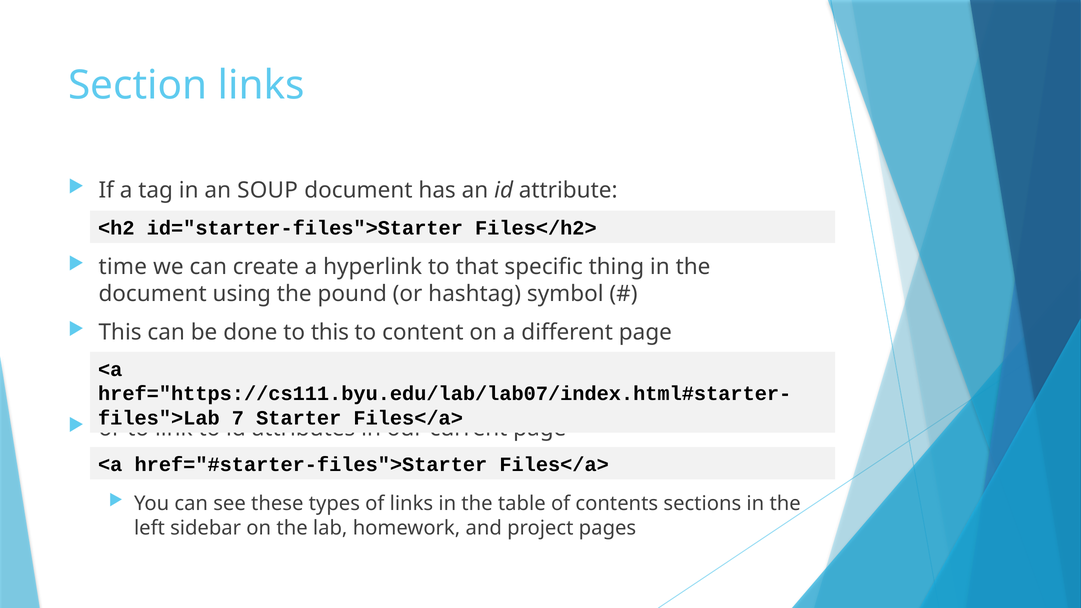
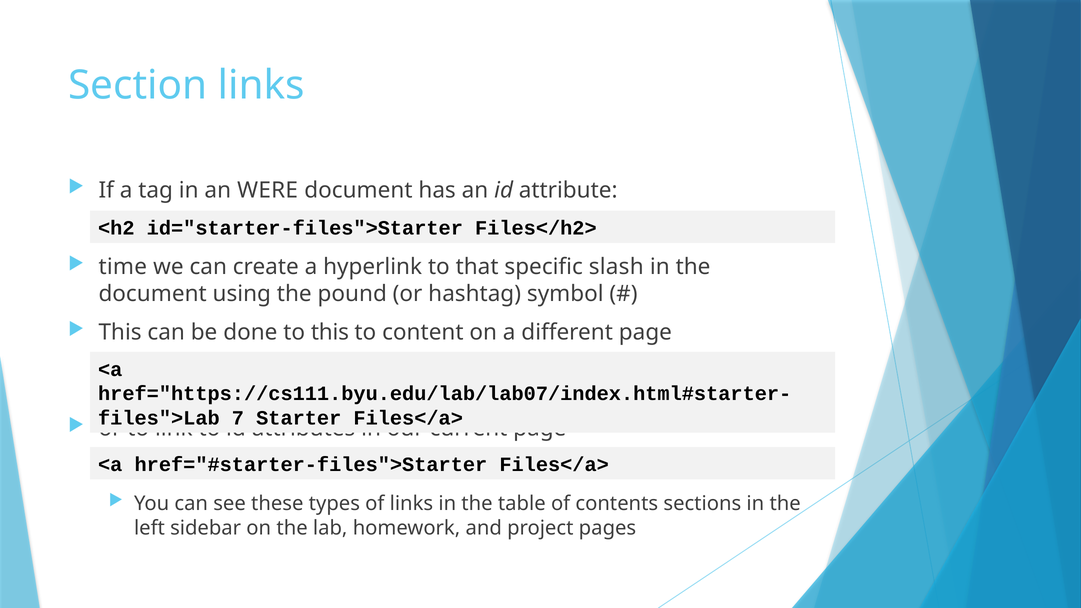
SOUP: SOUP -> WERE
thing: thing -> slash
